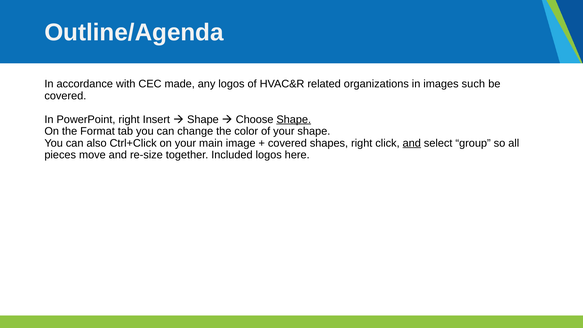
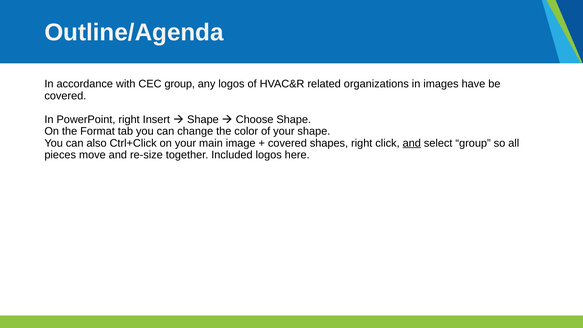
CEC made: made -> group
such: such -> have
Shape at (294, 119) underline: present -> none
